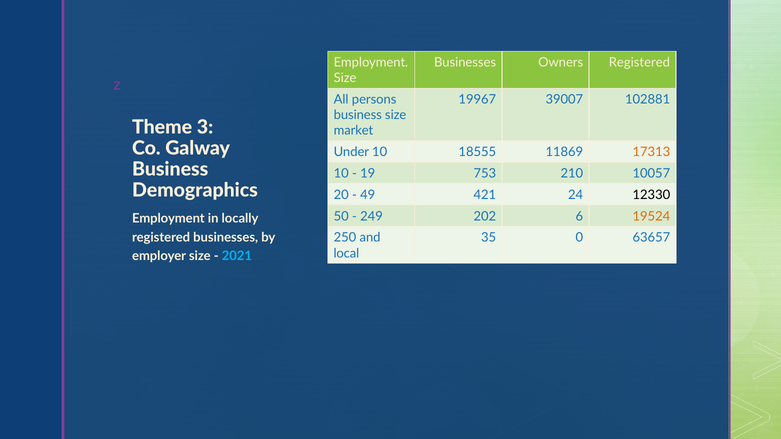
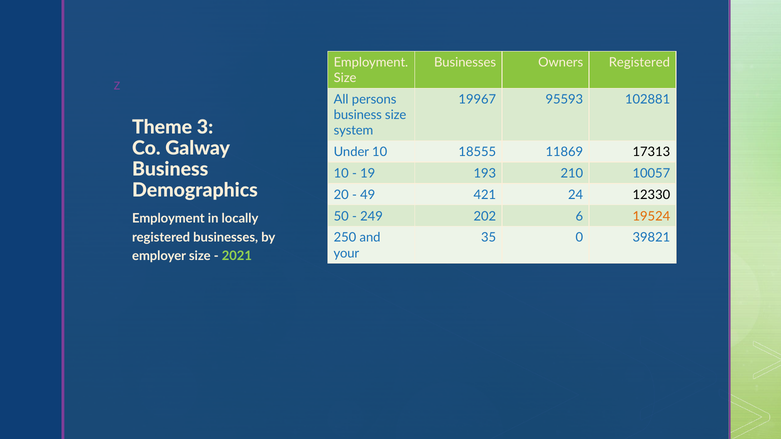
39007: 39007 -> 95593
market: market -> system
17313 colour: orange -> black
753: 753 -> 193
63657: 63657 -> 39821
local: local -> your
2021 colour: light blue -> light green
